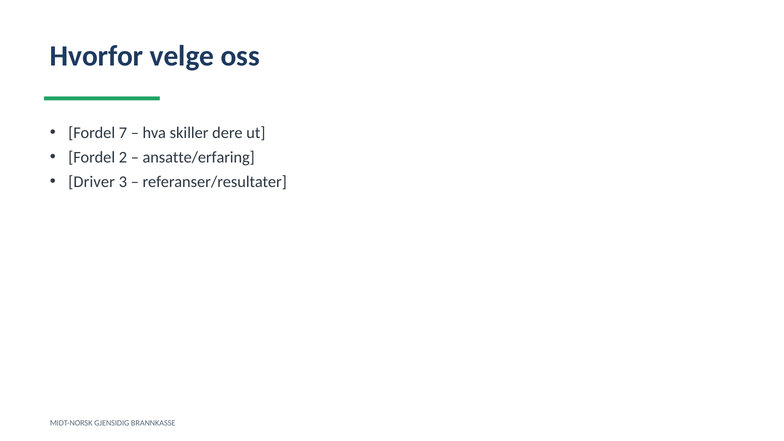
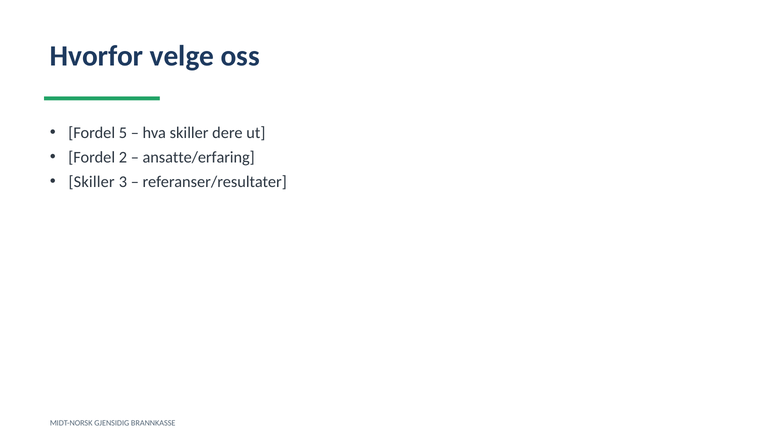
7: 7 -> 5
Driver at (92, 182): Driver -> Skiller
